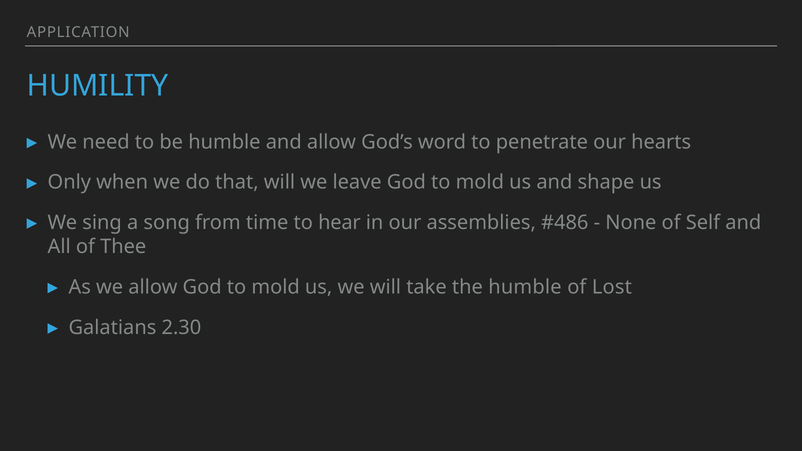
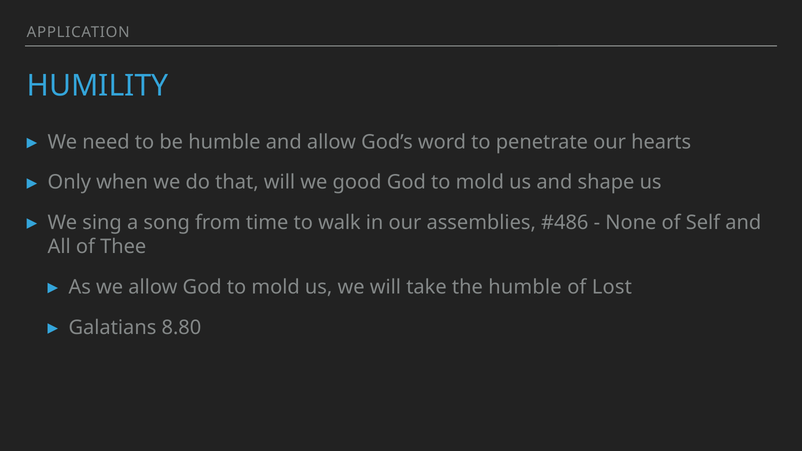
leave: leave -> good
hear: hear -> walk
2.30: 2.30 -> 8.80
